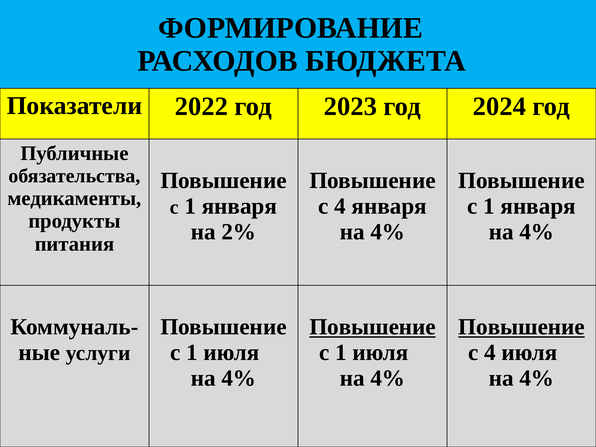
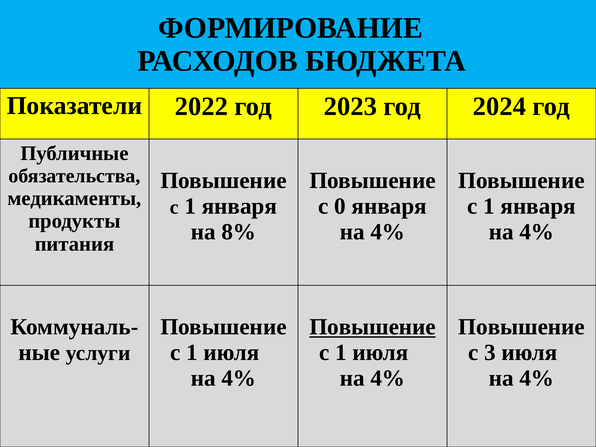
4 at (340, 206): 4 -> 0
2%: 2% -> 8%
Повышение at (522, 327) underline: present -> none
4 at (490, 353): 4 -> 3
